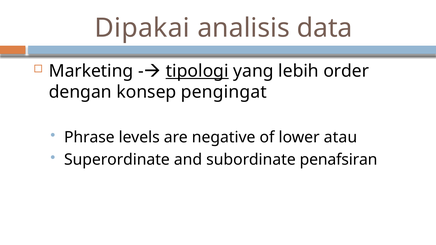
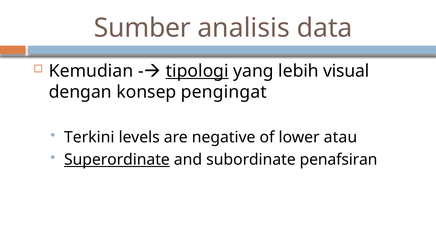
Dipakai: Dipakai -> Sumber
Marketing: Marketing -> Kemudian
order: order -> visual
Phrase: Phrase -> Terkini
Superordinate underline: none -> present
